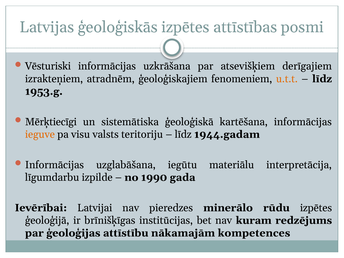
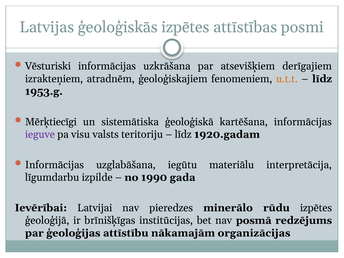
ieguve colour: orange -> purple
1944.gadam: 1944.gadam -> 1920.gadam
kuram: kuram -> posmā
kompetences: kompetences -> organizācijas
